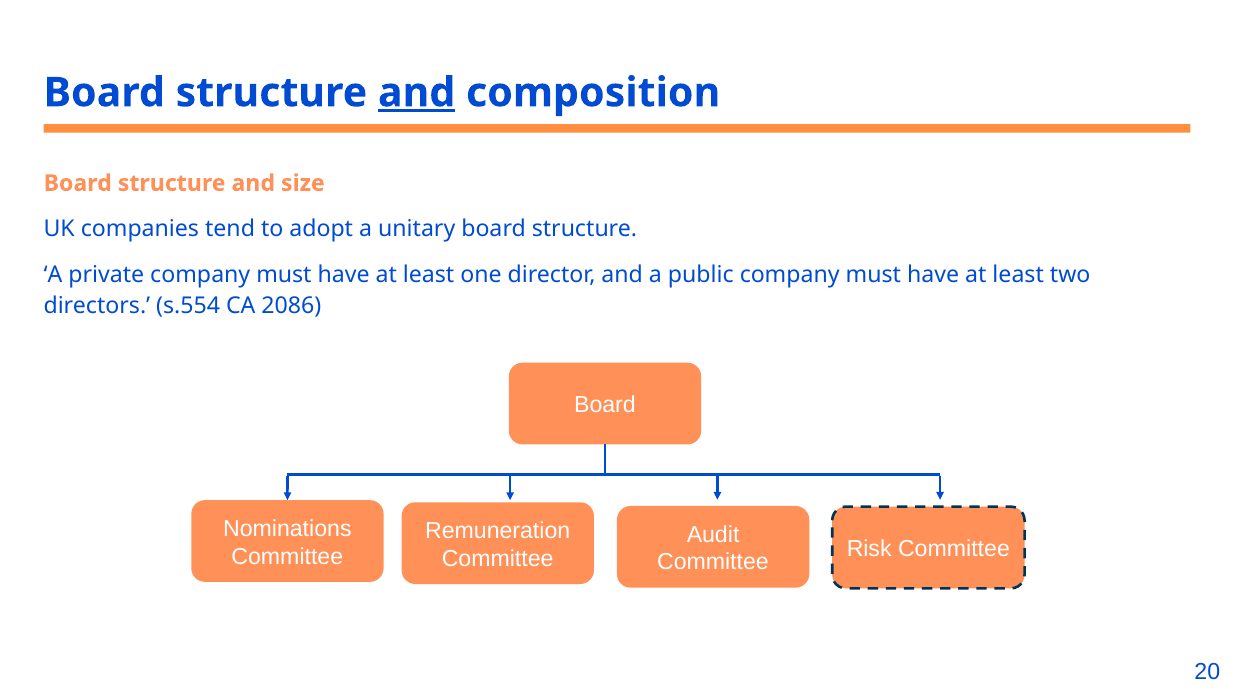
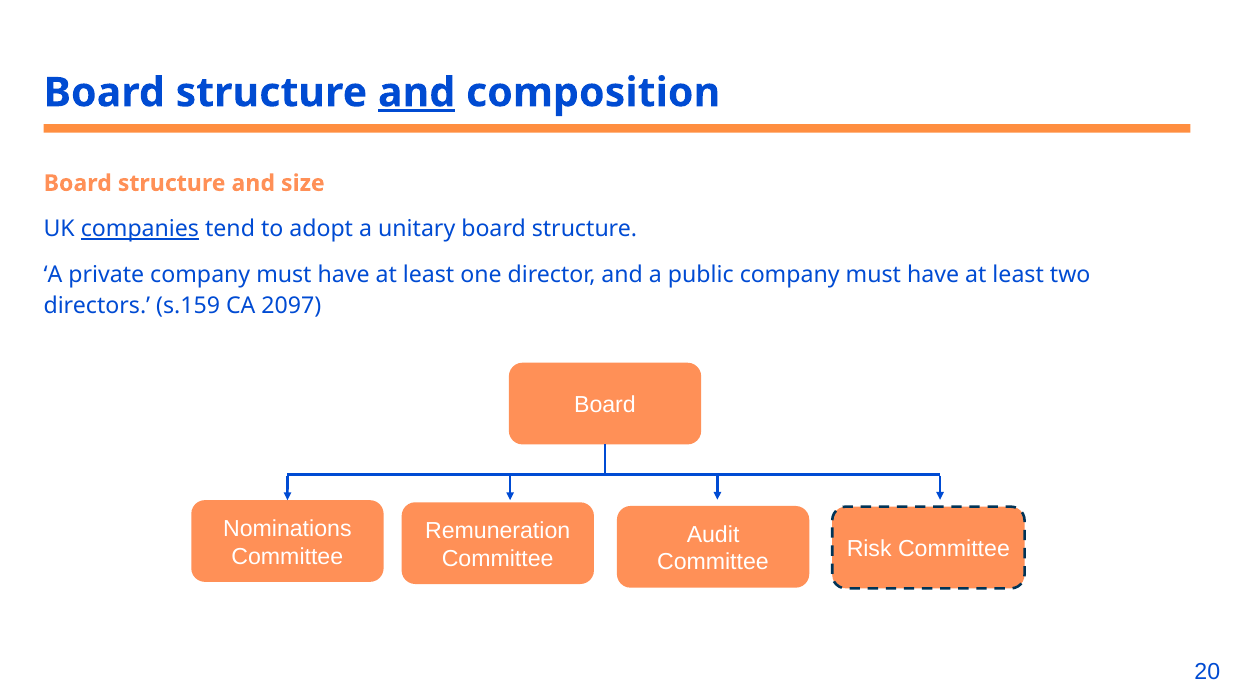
companies underline: none -> present
s.554: s.554 -> s.159
2086: 2086 -> 2097
